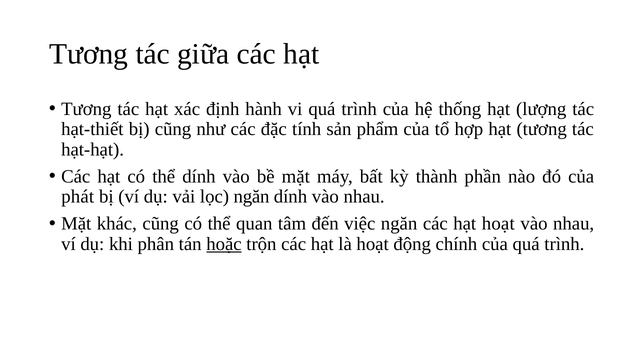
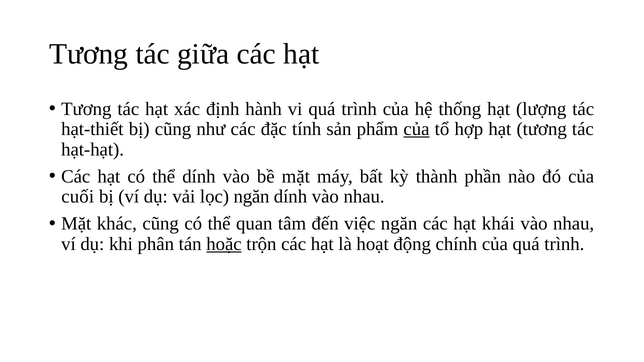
của at (417, 129) underline: none -> present
phát: phát -> cuối
hạt hoạt: hoạt -> khái
